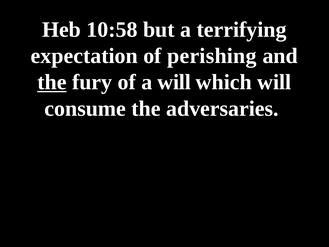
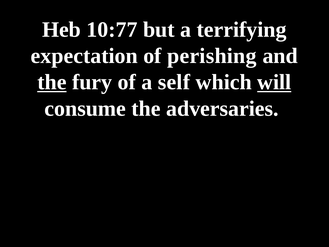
10:58: 10:58 -> 10:77
a will: will -> self
will at (274, 82) underline: none -> present
